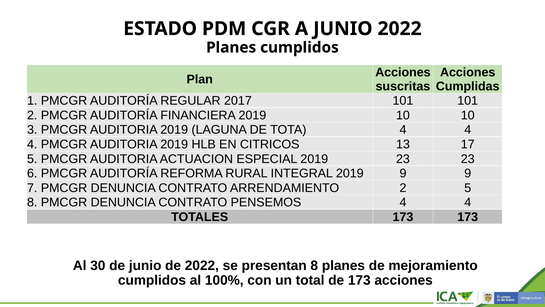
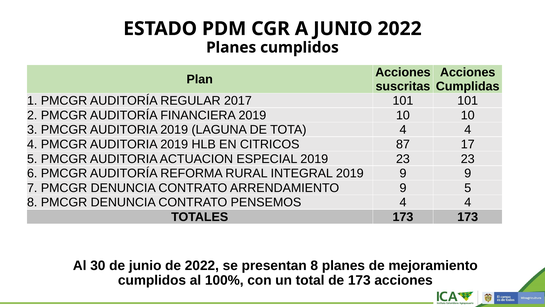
13: 13 -> 87
ARRENDAMIENTO 2: 2 -> 9
